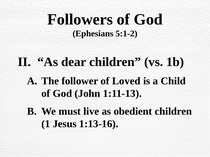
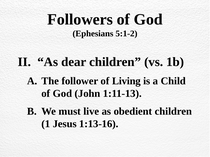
Loved: Loved -> Living
